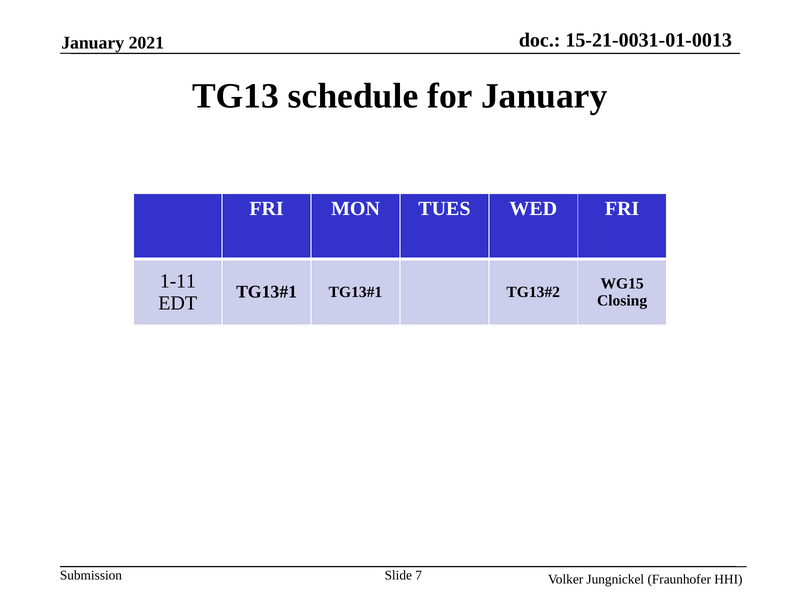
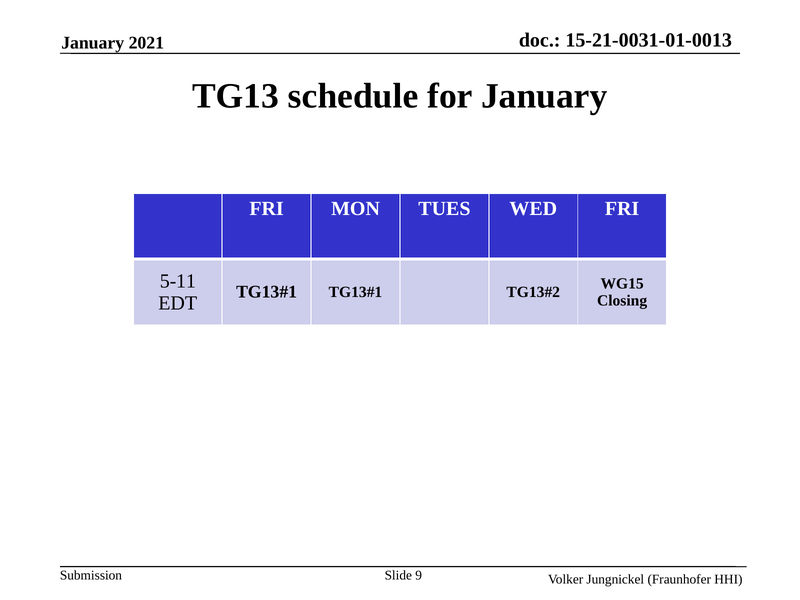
1-11: 1-11 -> 5-11
7: 7 -> 9
